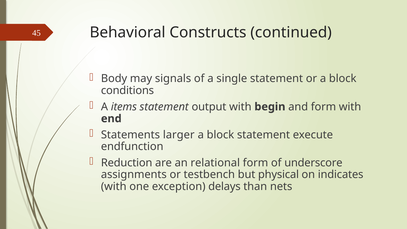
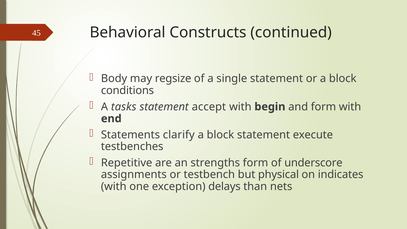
signals: signals -> regsize
items: items -> tasks
output: output -> accept
larger: larger -> clarify
endfunction: endfunction -> testbenches
Reduction: Reduction -> Repetitive
relational: relational -> strengths
